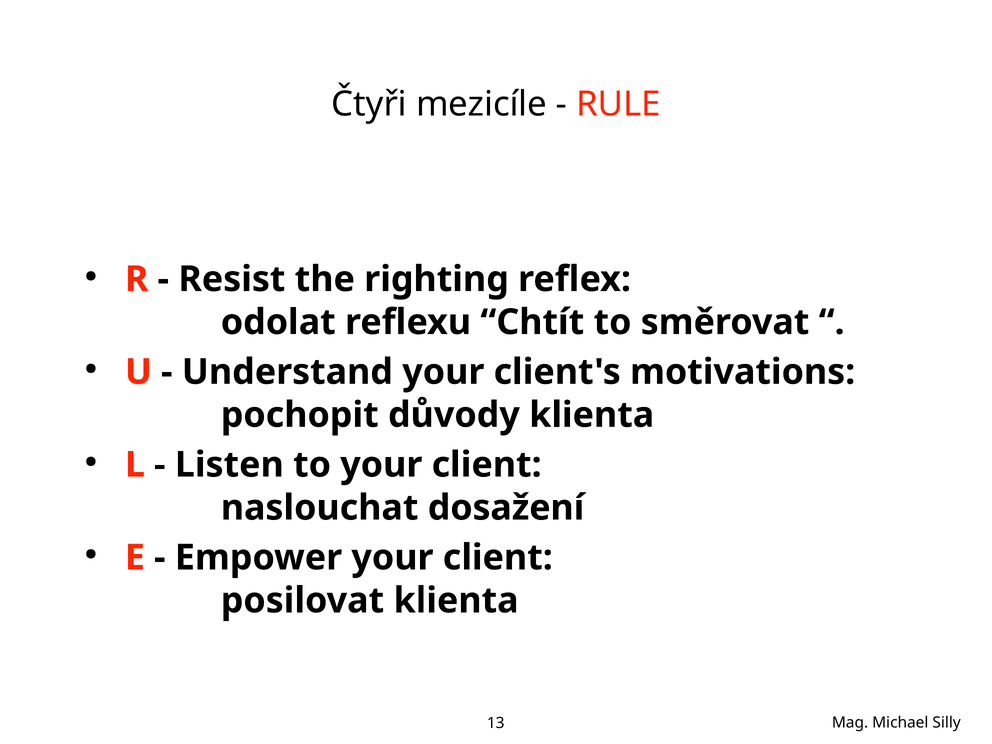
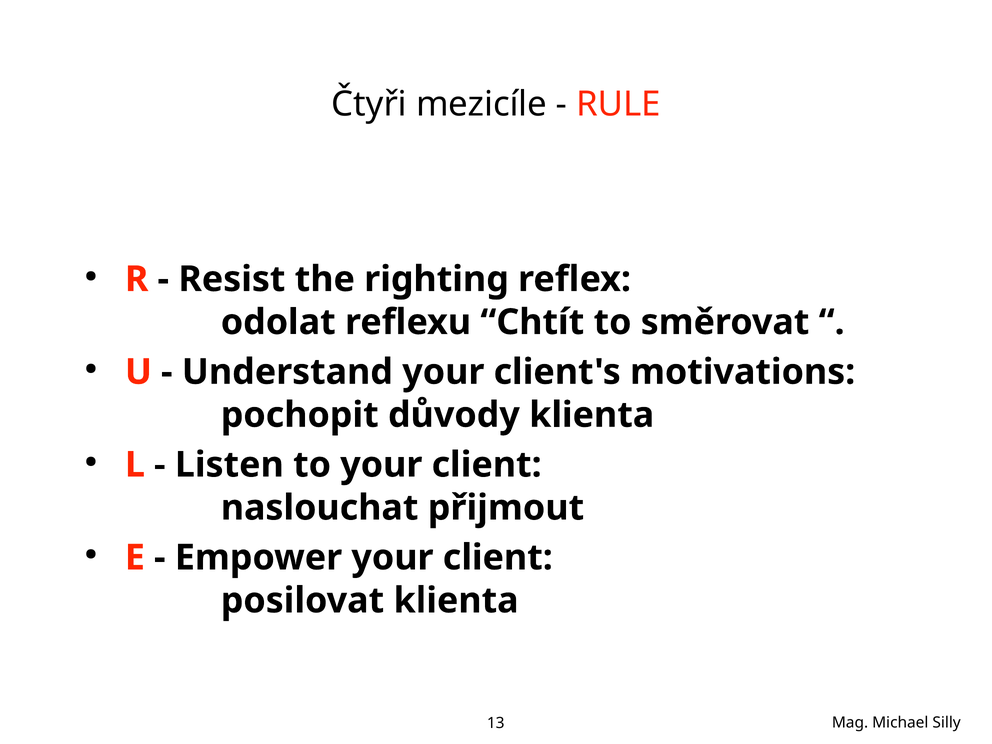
dosažení: dosažení -> přijmout
